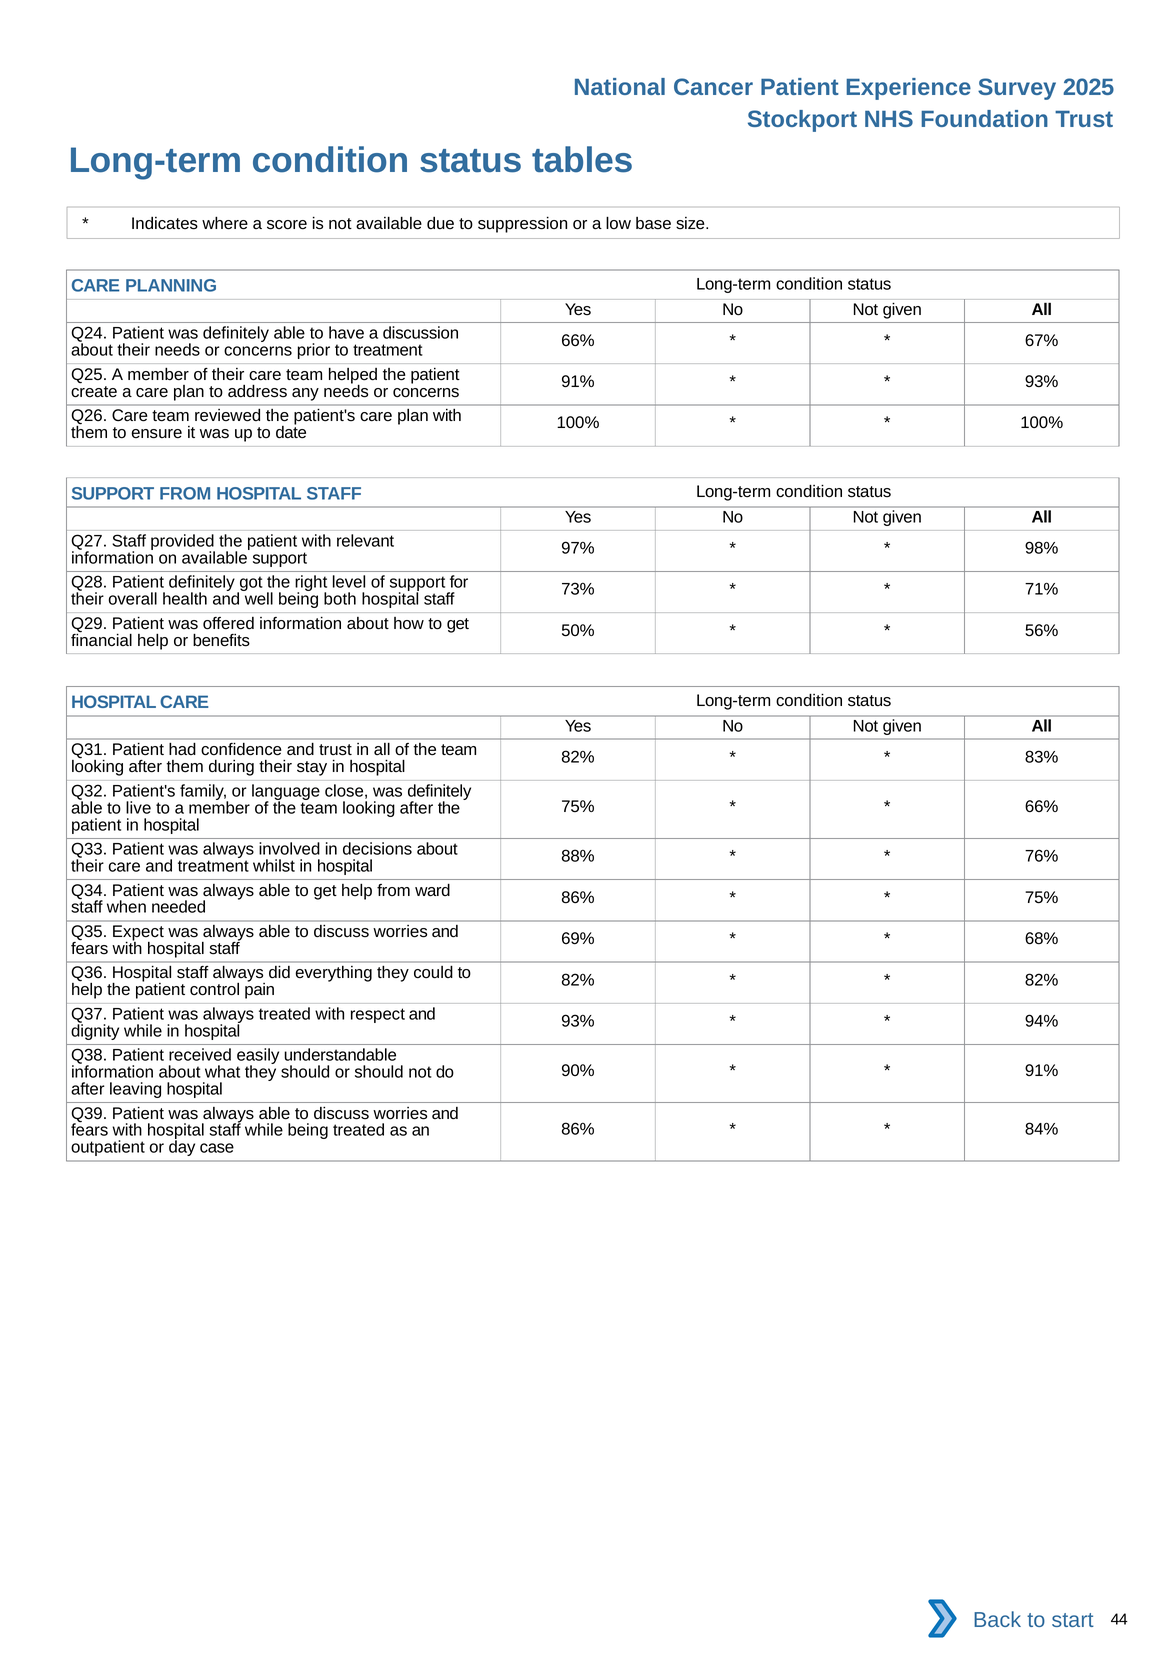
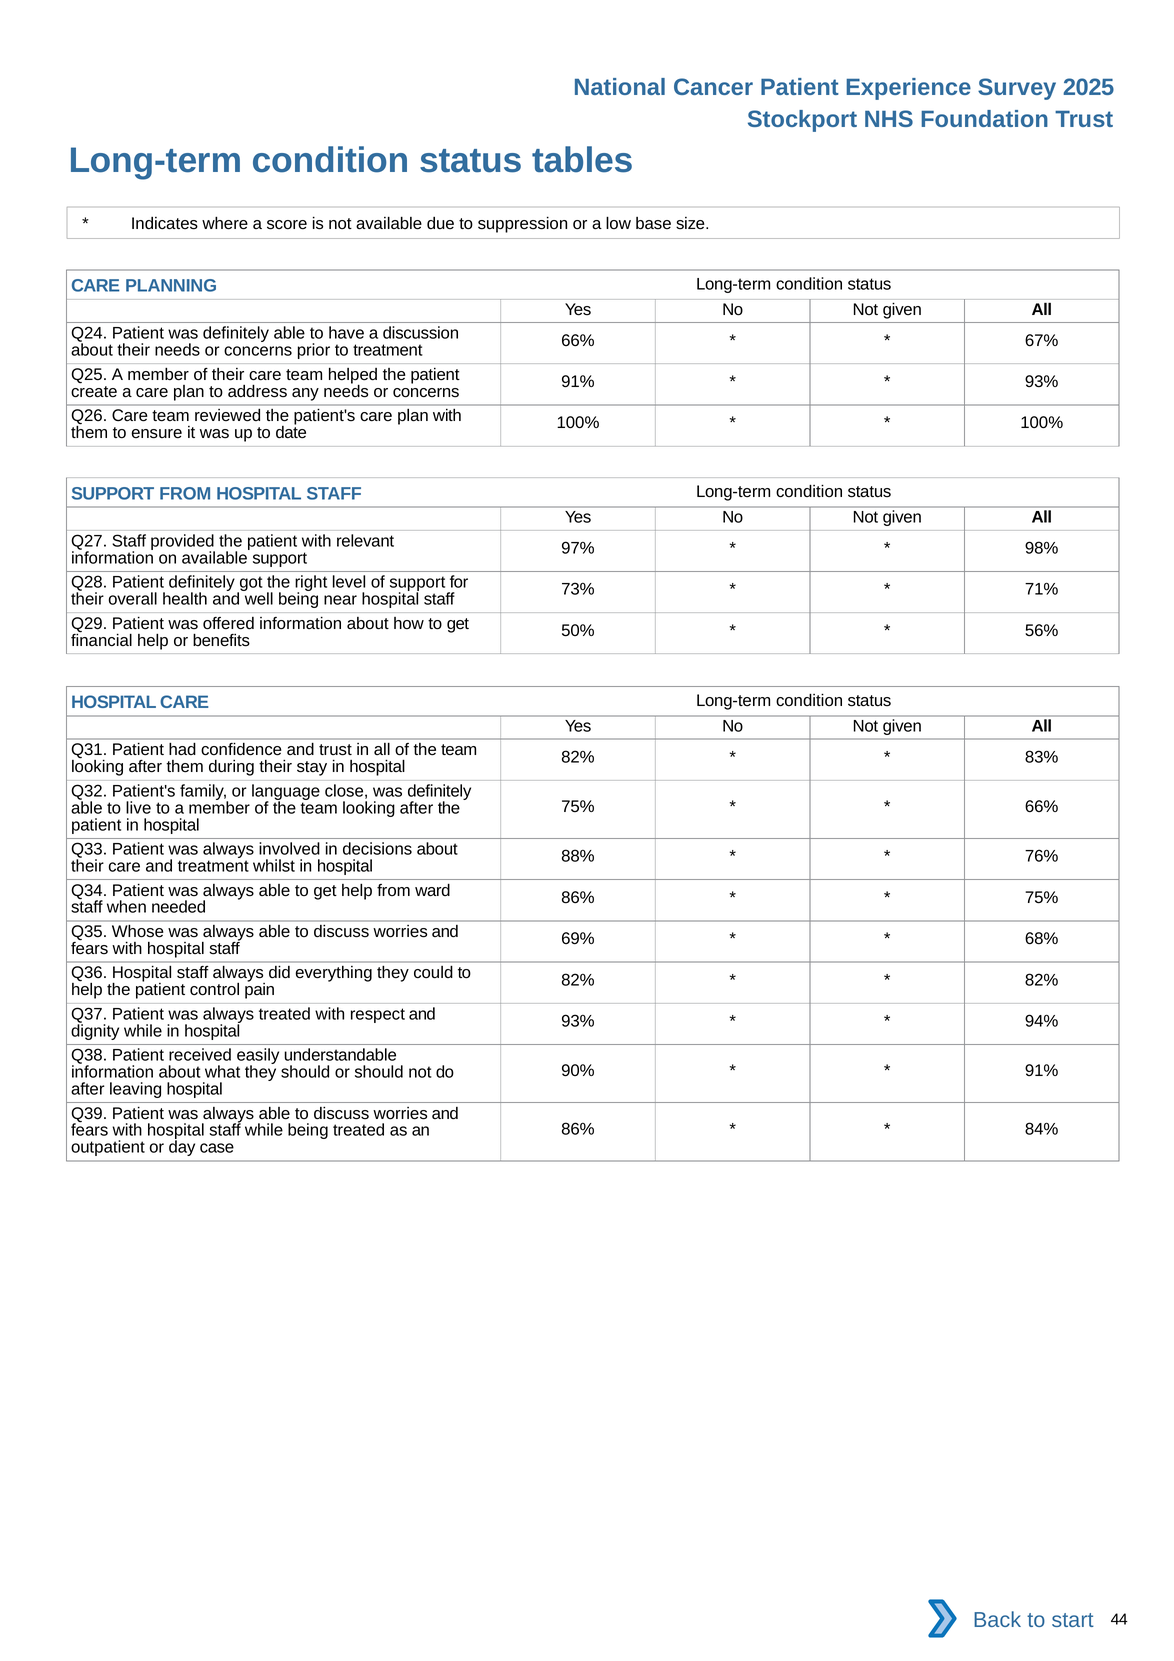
both: both -> near
Expect: Expect -> Whose
